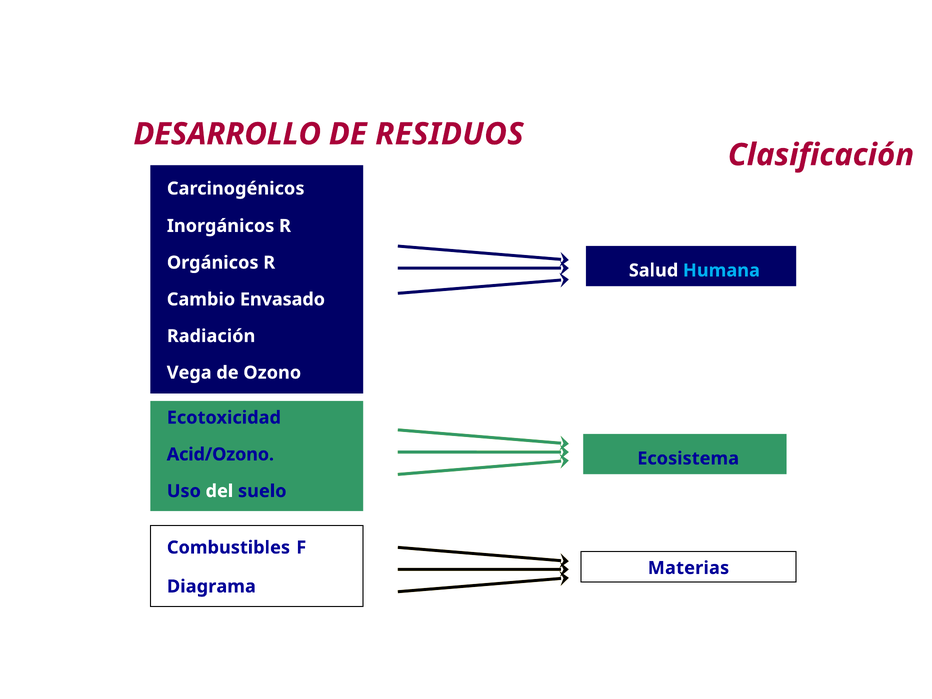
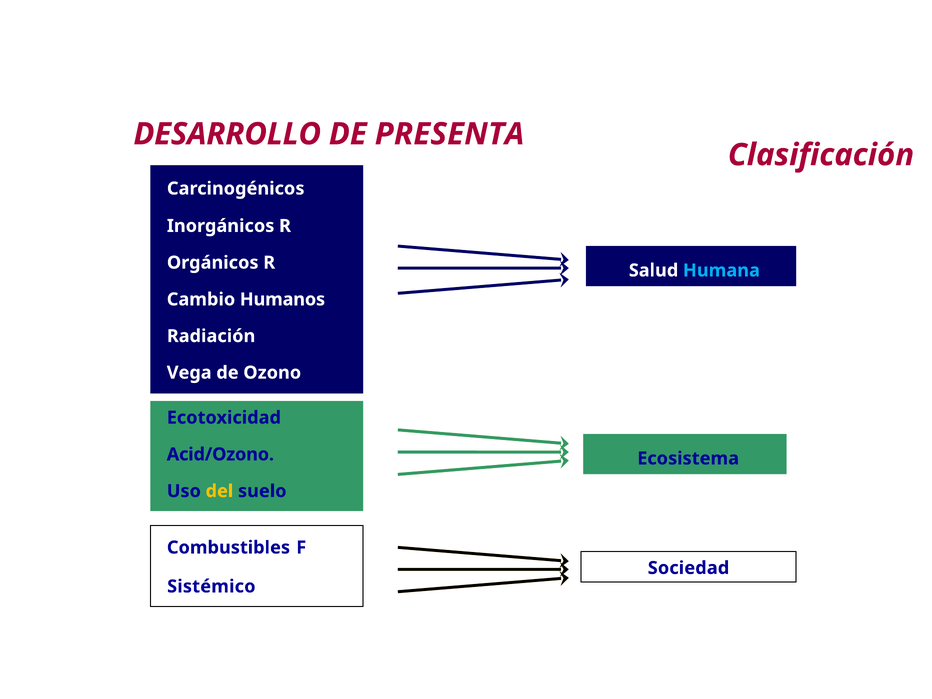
RESIDUOS: RESIDUOS -> PRESENTA
Envasado: Envasado -> Humanos
del colour: white -> yellow
Materias: Materias -> Sociedad
Diagrama: Diagrama -> Sistémico
